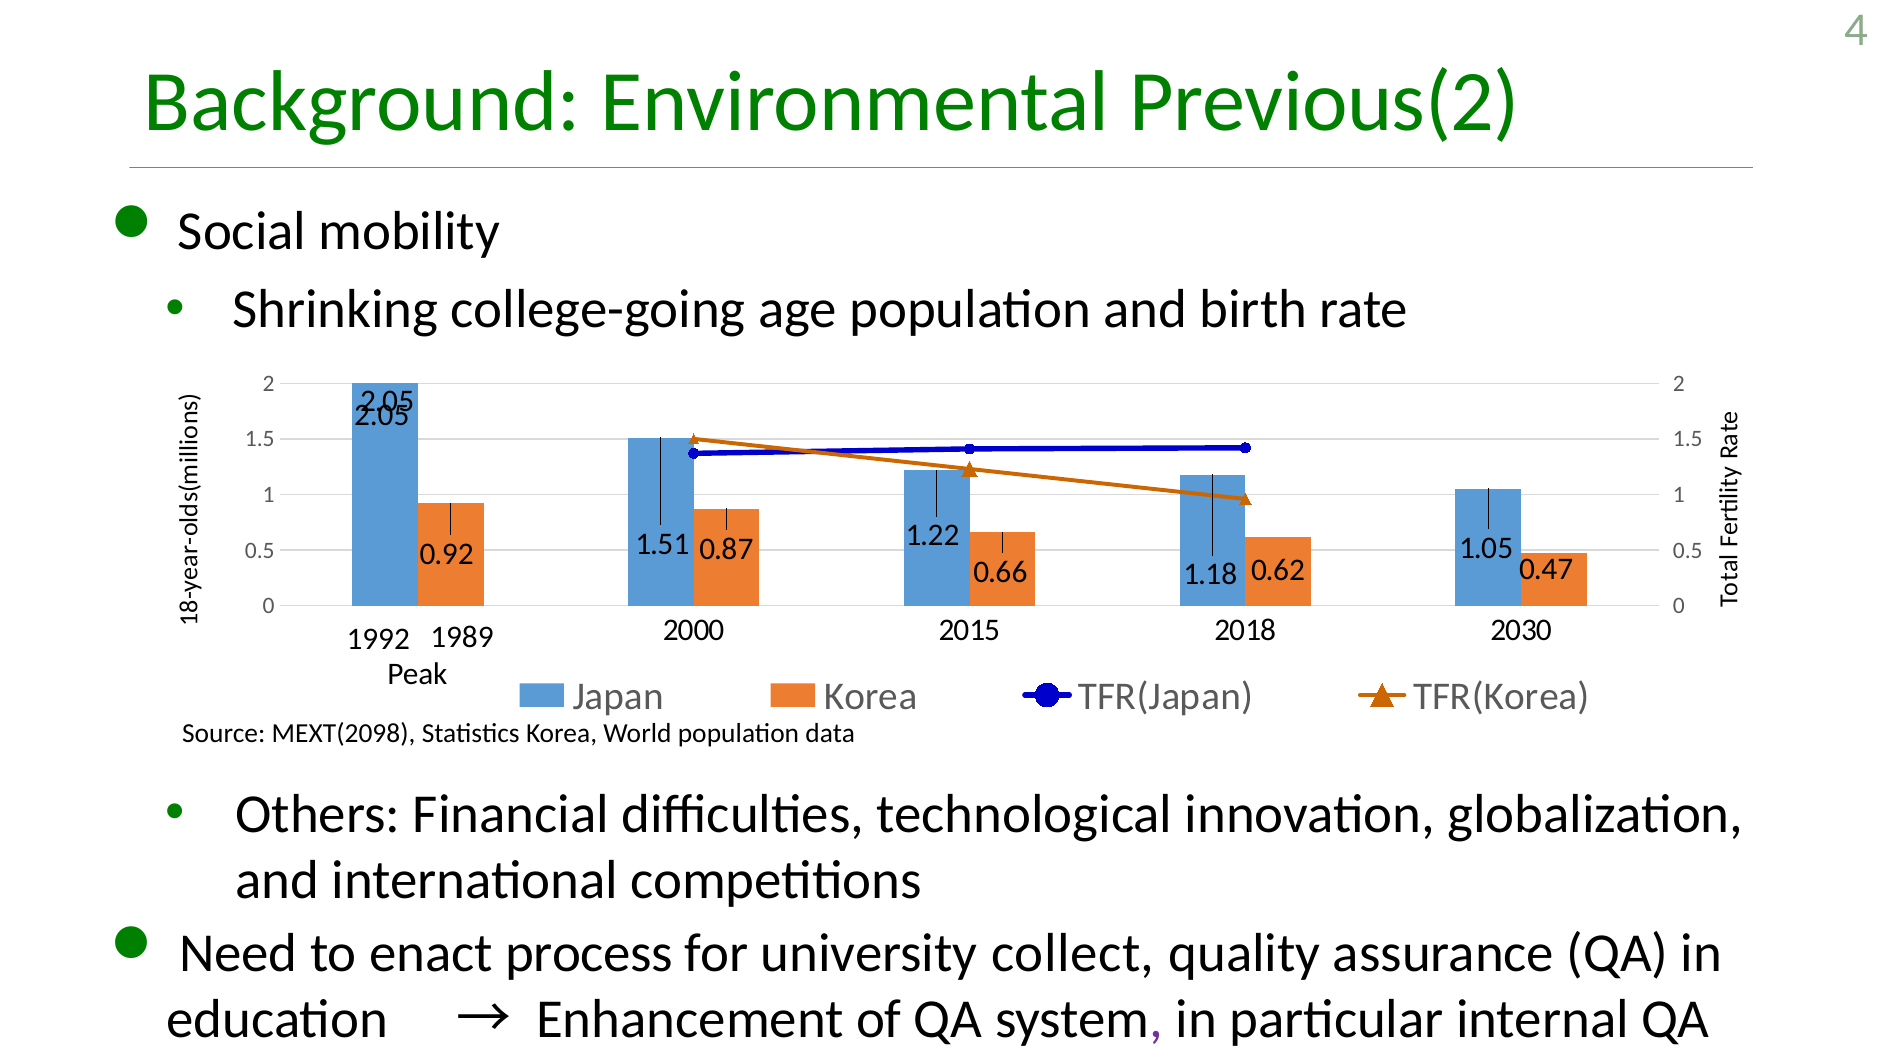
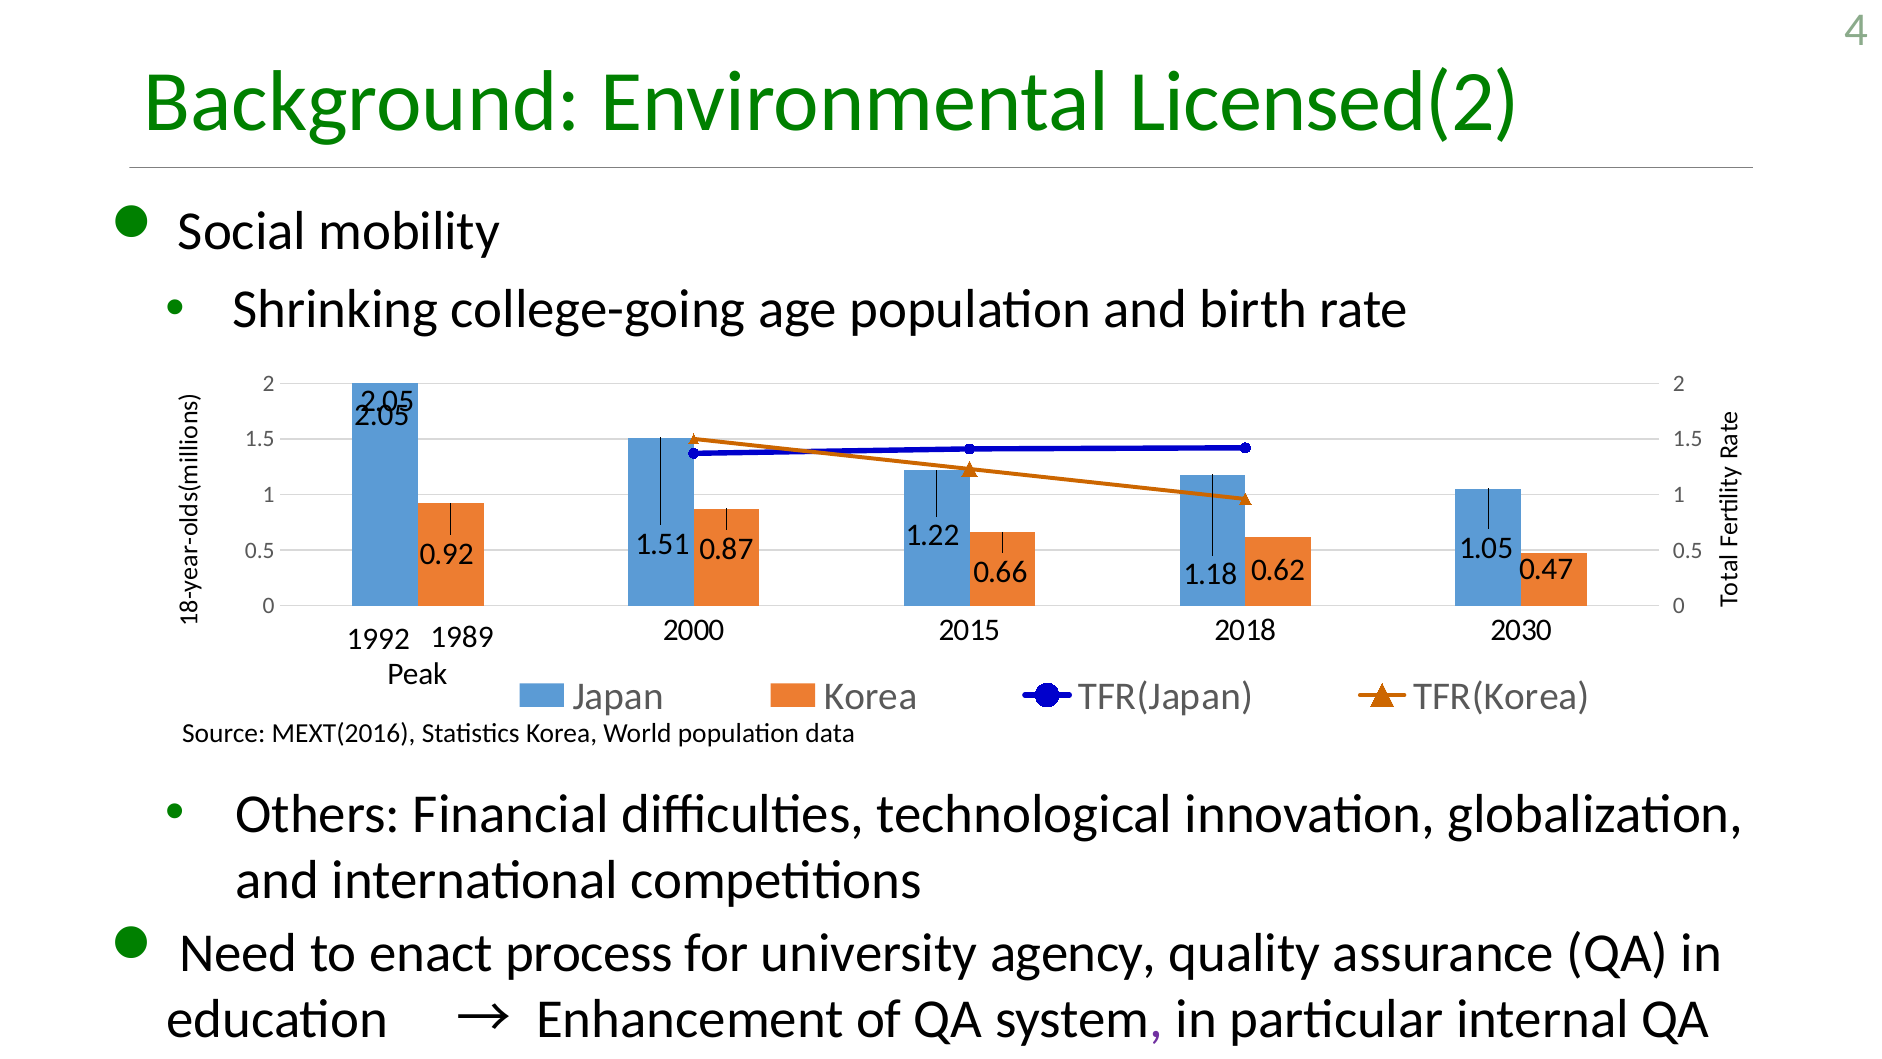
Previous(2: Previous(2 -> Licensed(2
MEXT(2098: MEXT(2098 -> MEXT(2016
collect: collect -> agency
